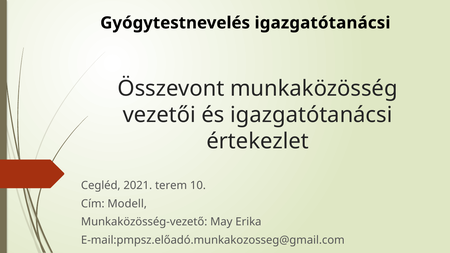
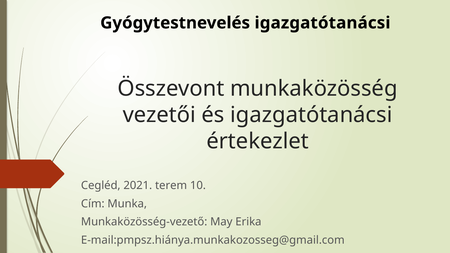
Modell: Modell -> Munka
E-mail:pmpsz.előadó.munkakozosseg@gmail.com: E-mail:pmpsz.előadó.munkakozosseg@gmail.com -> E-mail:pmpsz.hiánya.munkakozosseg@gmail.com
